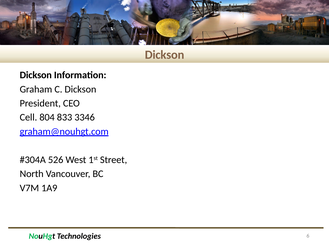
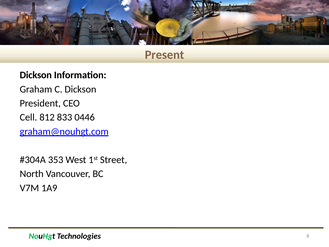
Dickson at (165, 55): Dickson -> Present
804: 804 -> 812
3346: 3346 -> 0446
526: 526 -> 353
